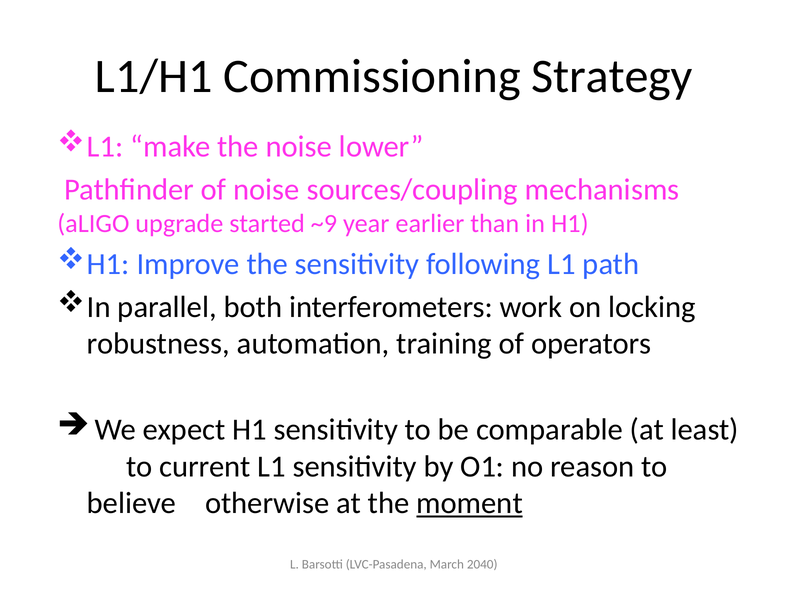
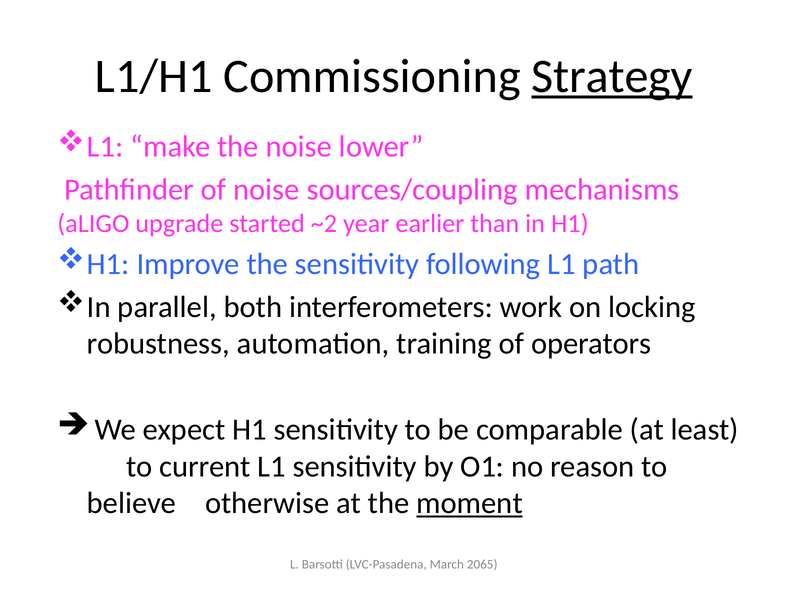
Strategy underline: none -> present
~9: ~9 -> ~2
2040: 2040 -> 2065
